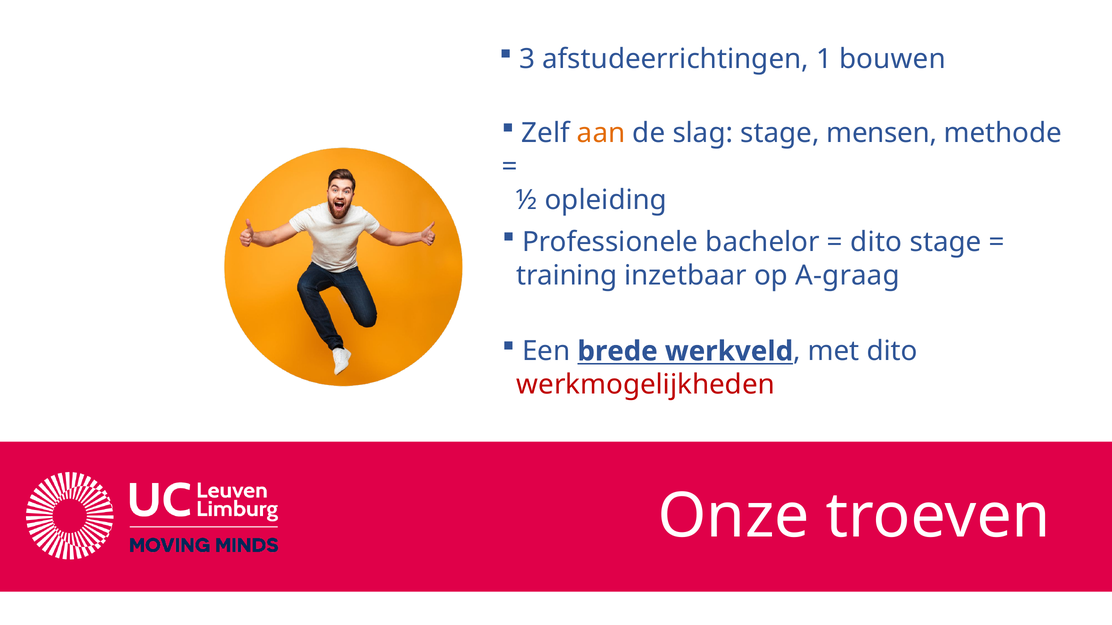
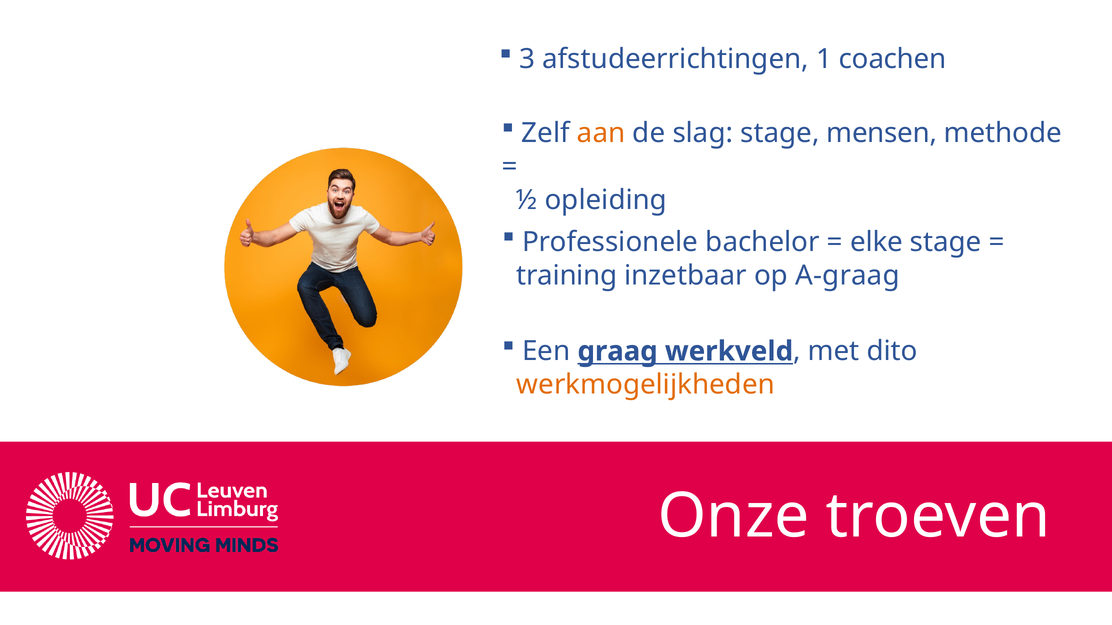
bouwen: bouwen -> coachen
dito at (876, 242): dito -> elke
brede: brede -> graag
werkmogelijkheden colour: red -> orange
